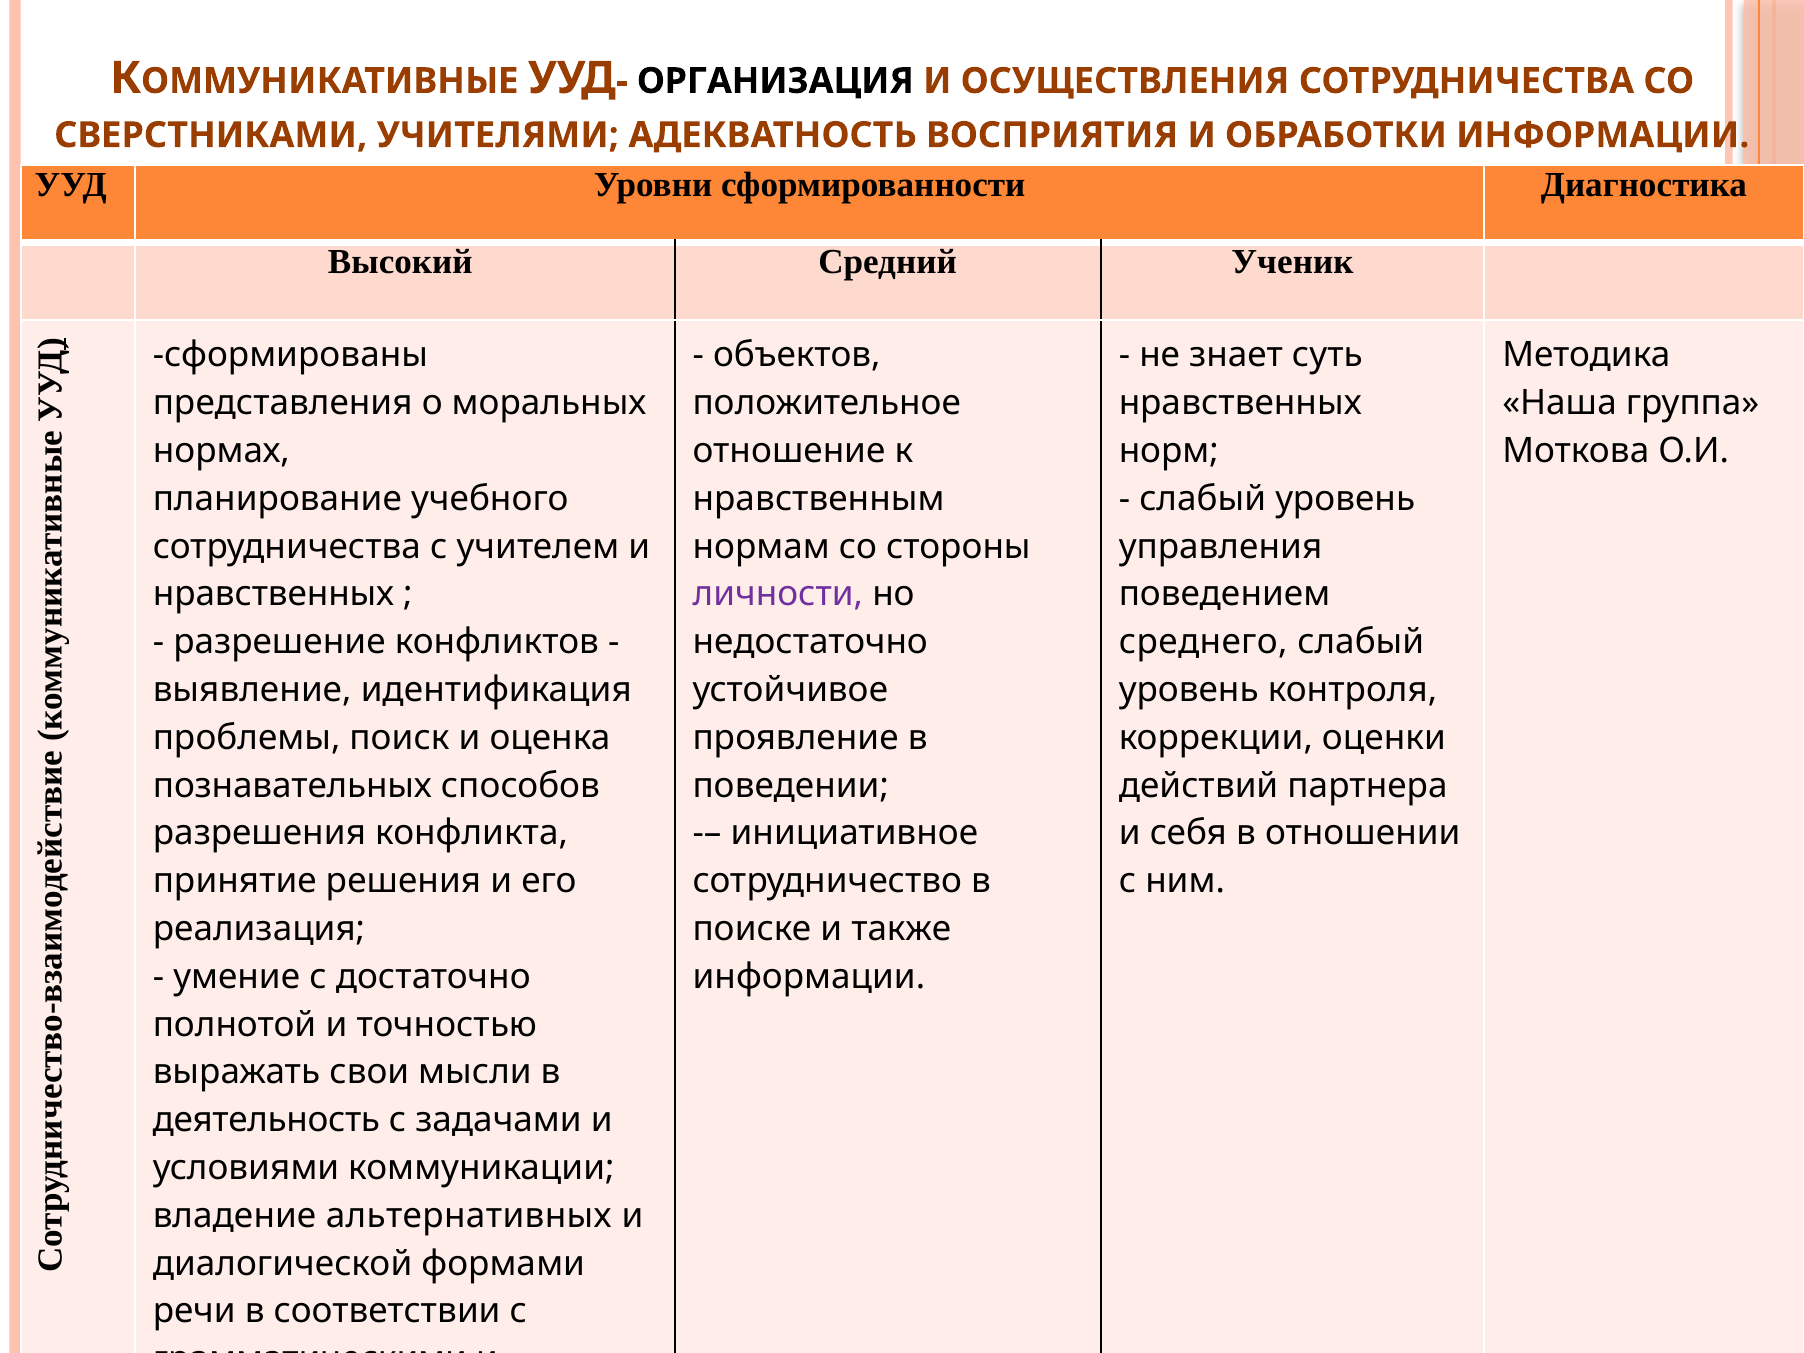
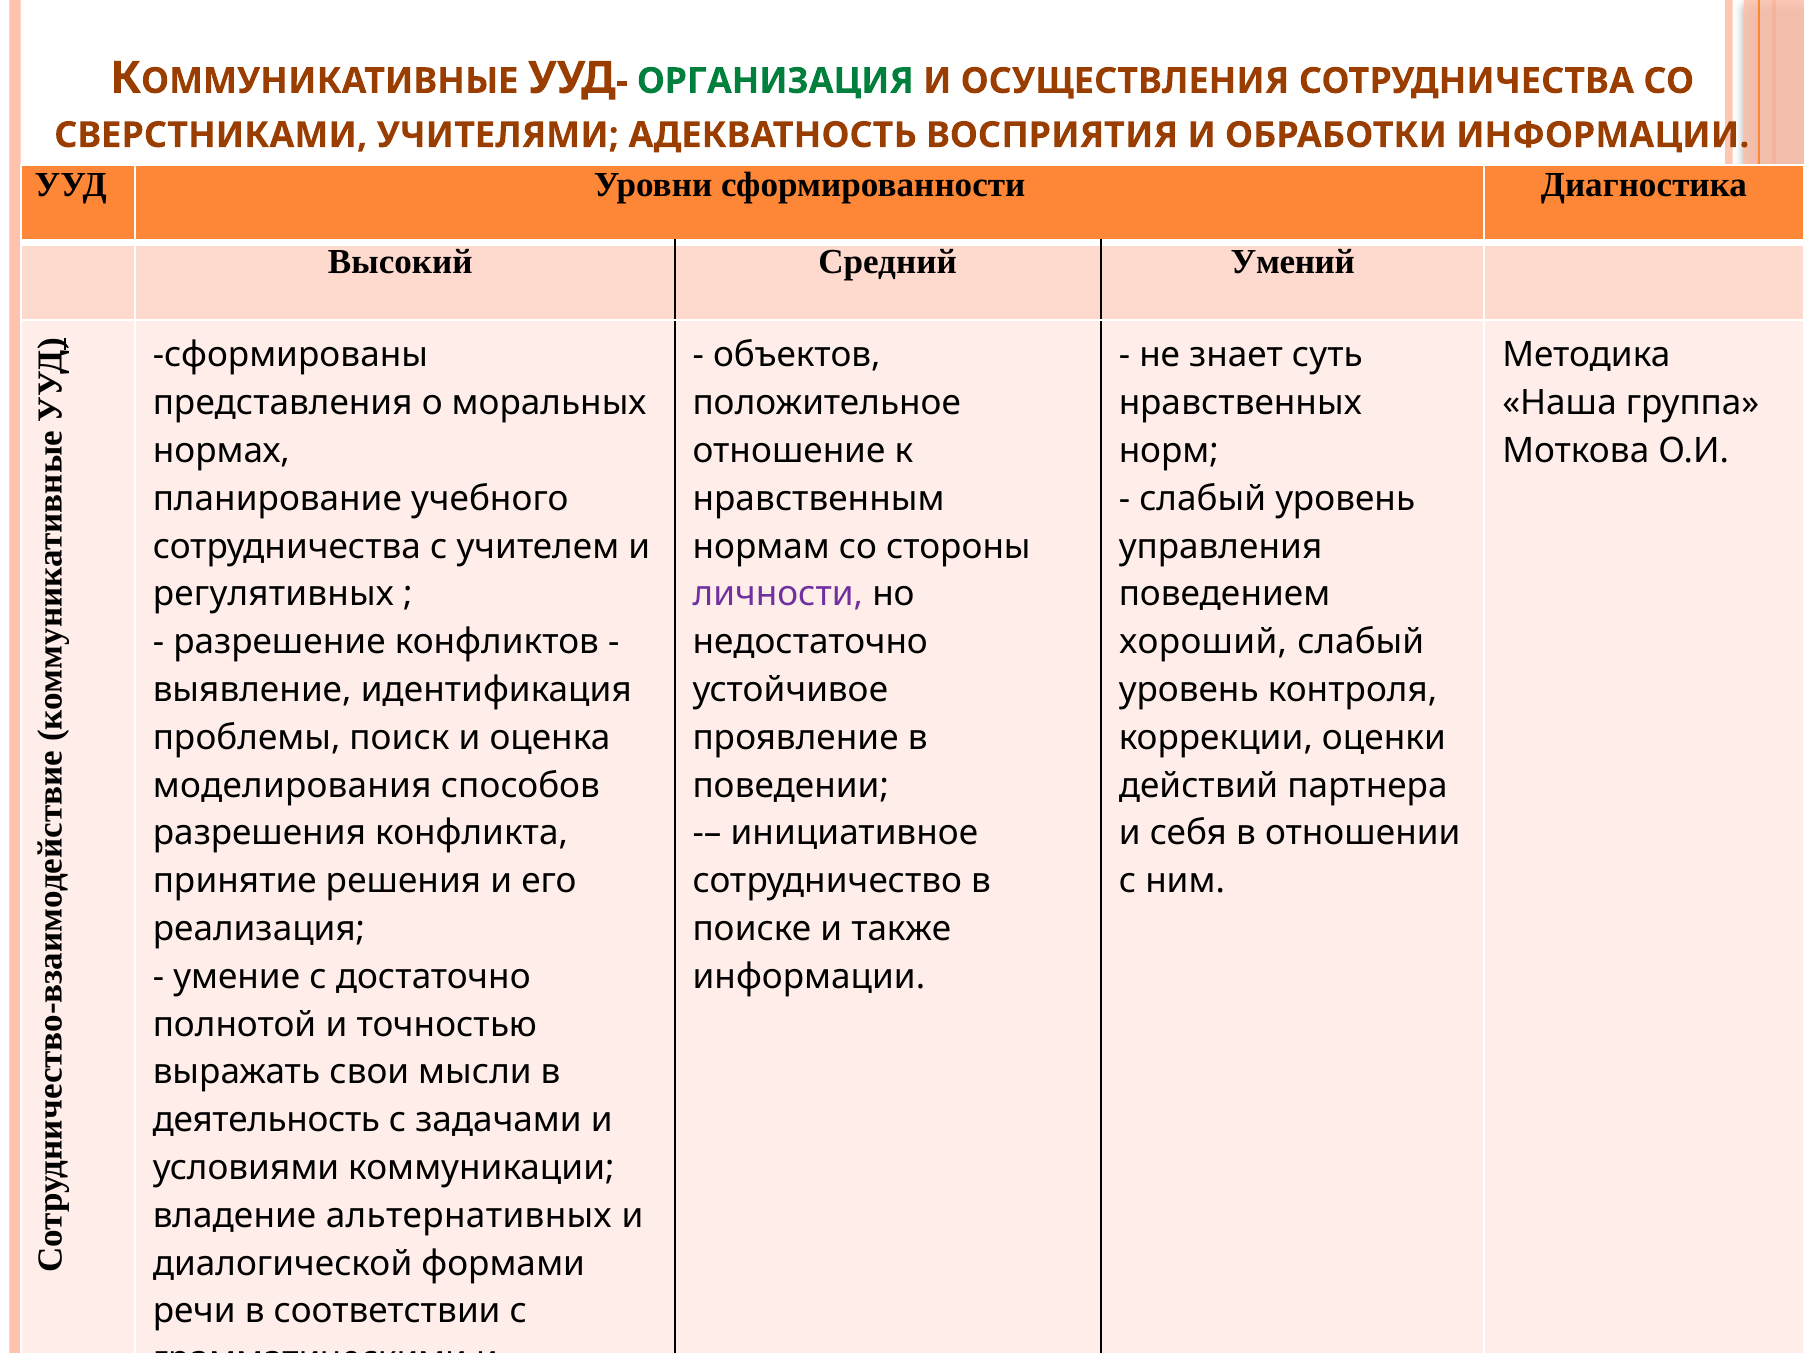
ОРГАНИЗАЦИЯ colour: black -> green
Ученик: Ученик -> Умений
нравственных at (274, 594): нравственных -> регулятивных
среднего: среднего -> хороший
познавательных: познавательных -> моделирования
